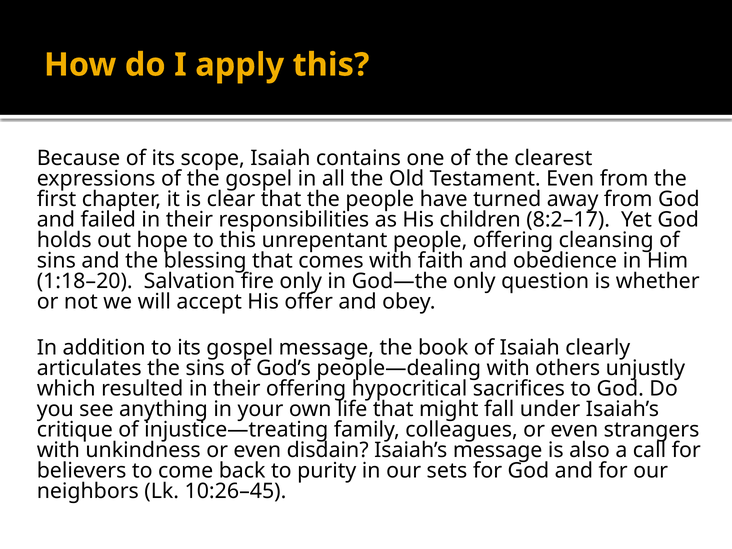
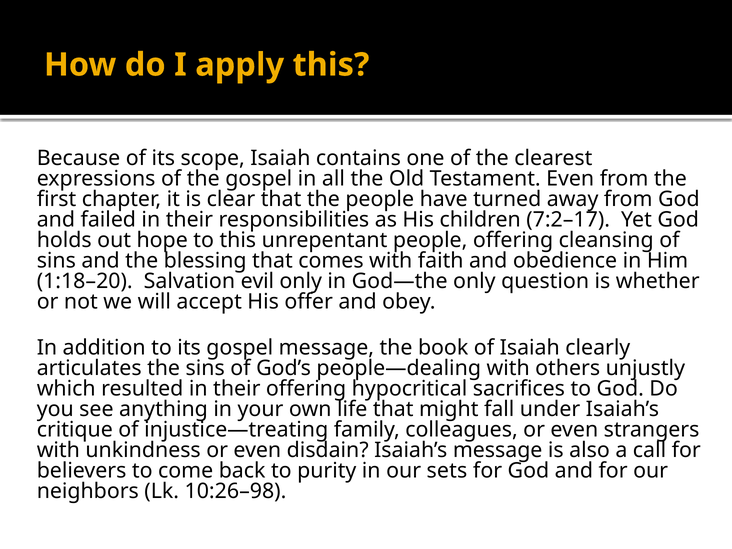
8:2–17: 8:2–17 -> 7:2–17
fire: fire -> evil
10:26–45: 10:26–45 -> 10:26–98
